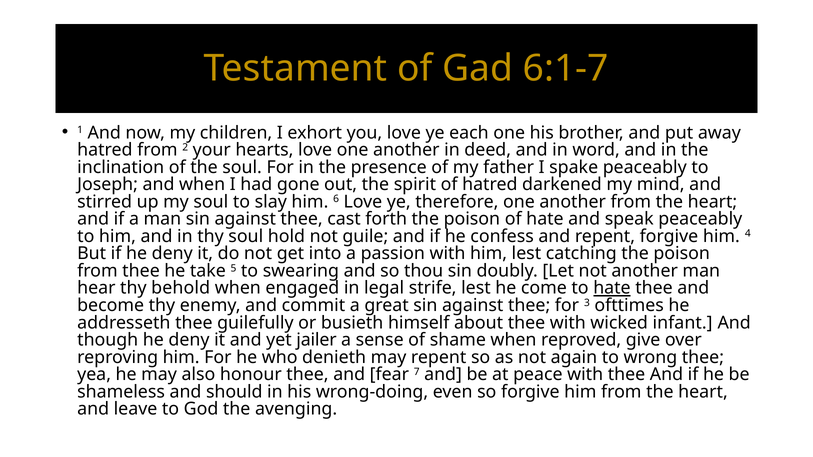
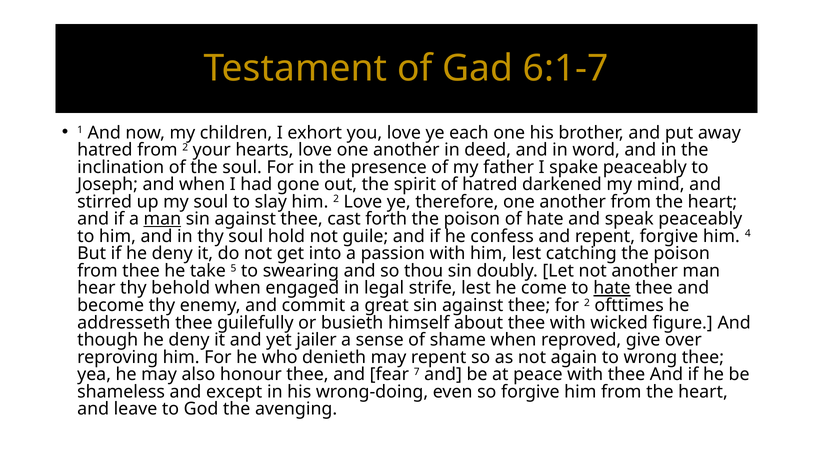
him 6: 6 -> 2
man at (162, 219) underline: none -> present
for 3: 3 -> 2
infant: infant -> figure
should: should -> except
